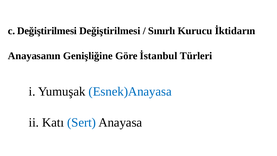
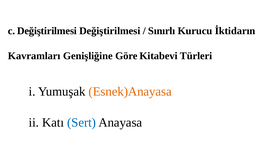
Anayasanın: Anayasanın -> Kavramları
İstanbul: İstanbul -> Kitabevi
Esnek)Anayasa colour: blue -> orange
